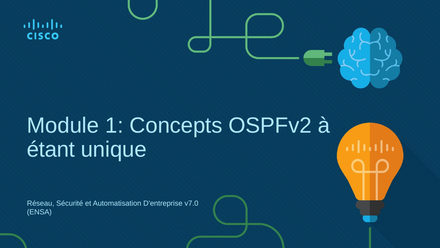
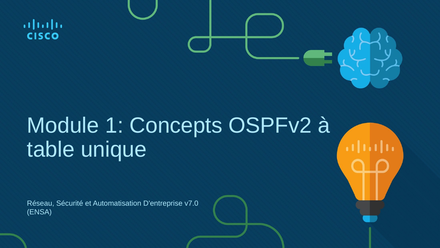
étant: étant -> table
